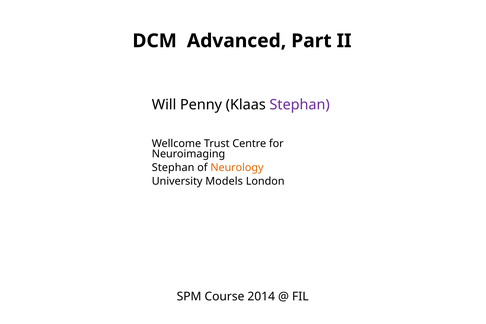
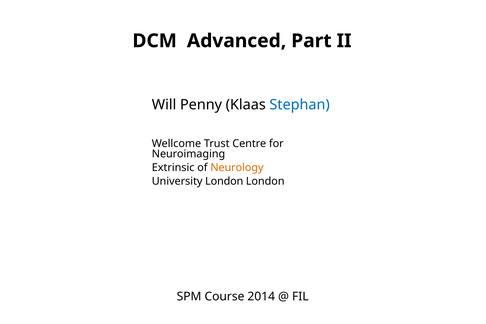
Stephan at (300, 105) colour: purple -> blue
Stephan at (173, 168): Stephan -> Extrinsic
University Models: Models -> London
